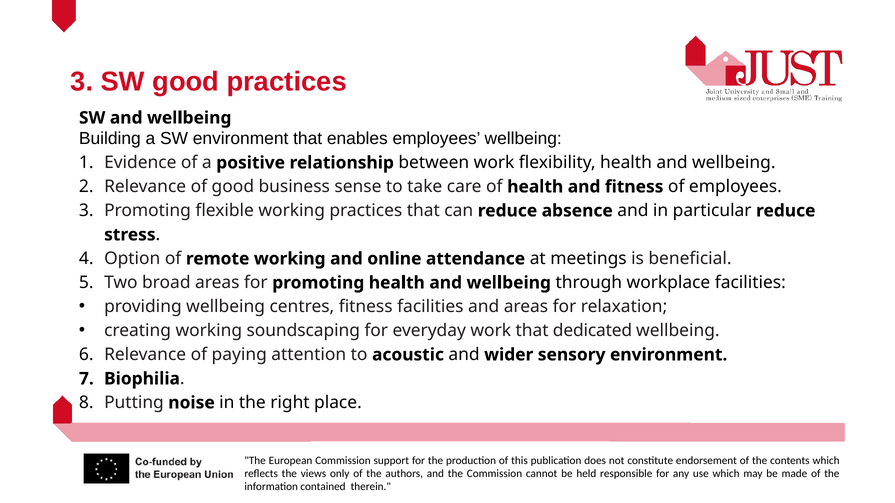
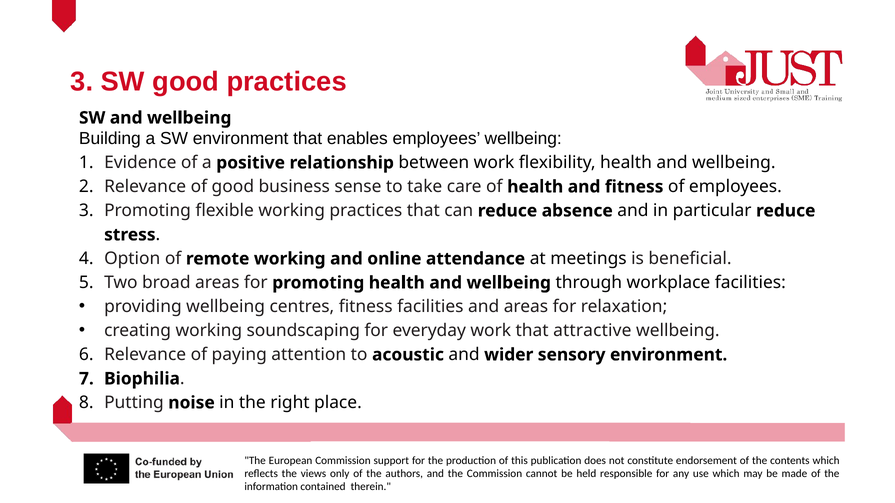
dedicated: dedicated -> attractive
